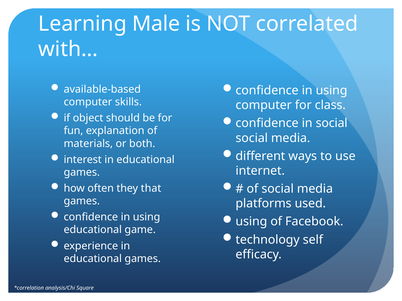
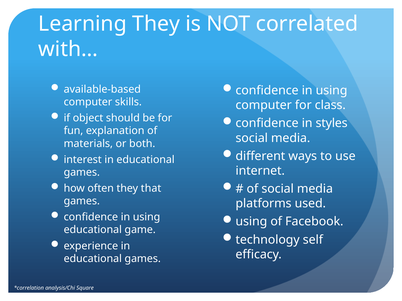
Learning Male: Male -> They
in social: social -> styles
